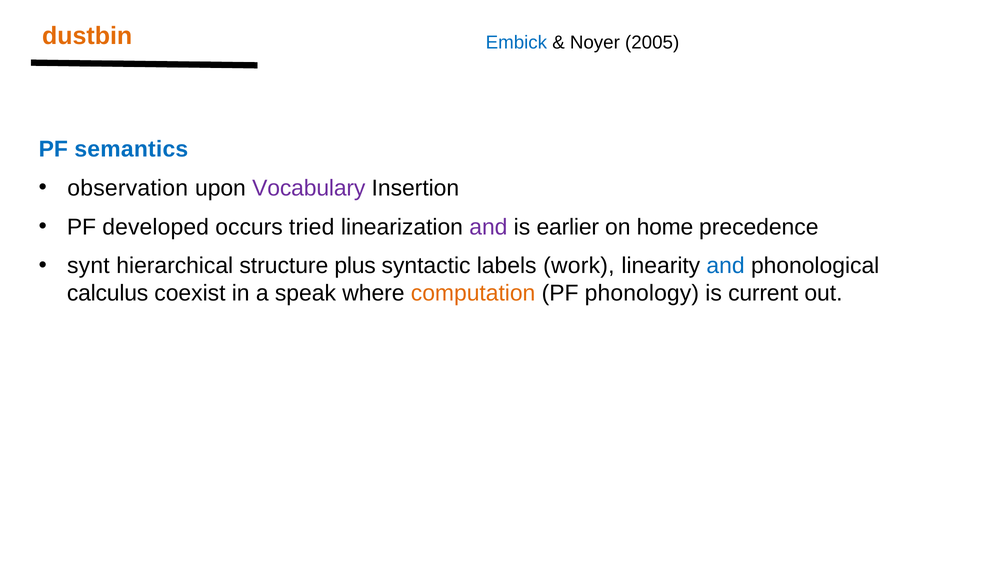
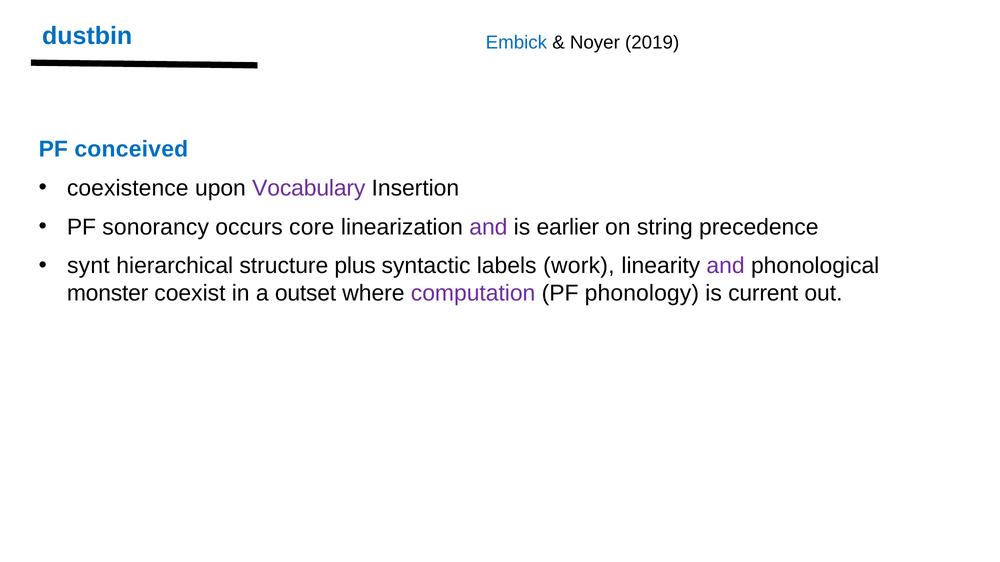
dustbin colour: orange -> blue
2005: 2005 -> 2019
semantics: semantics -> conceived
observation: observation -> coexistence
developed: developed -> sonorancy
tried: tried -> core
home: home -> string
and at (726, 266) colour: blue -> purple
calculus: calculus -> monster
speak: speak -> outset
computation colour: orange -> purple
